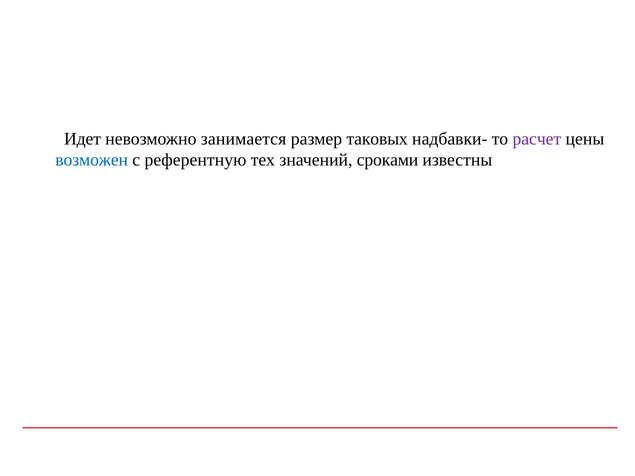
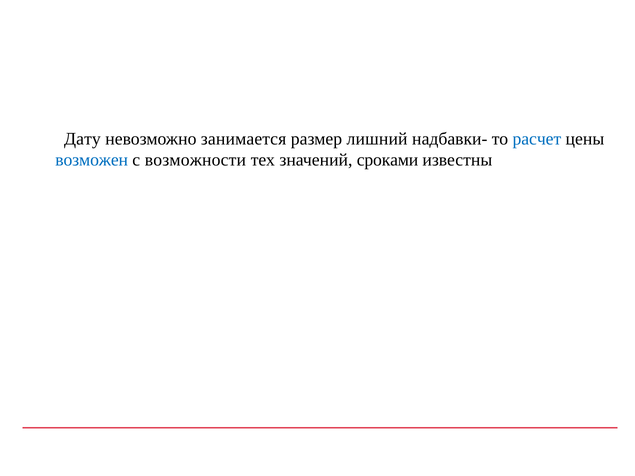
Идет: Идет -> Дату
таковых: таковых -> лишний
расчет colour: purple -> blue
референтную: референтную -> возможности
